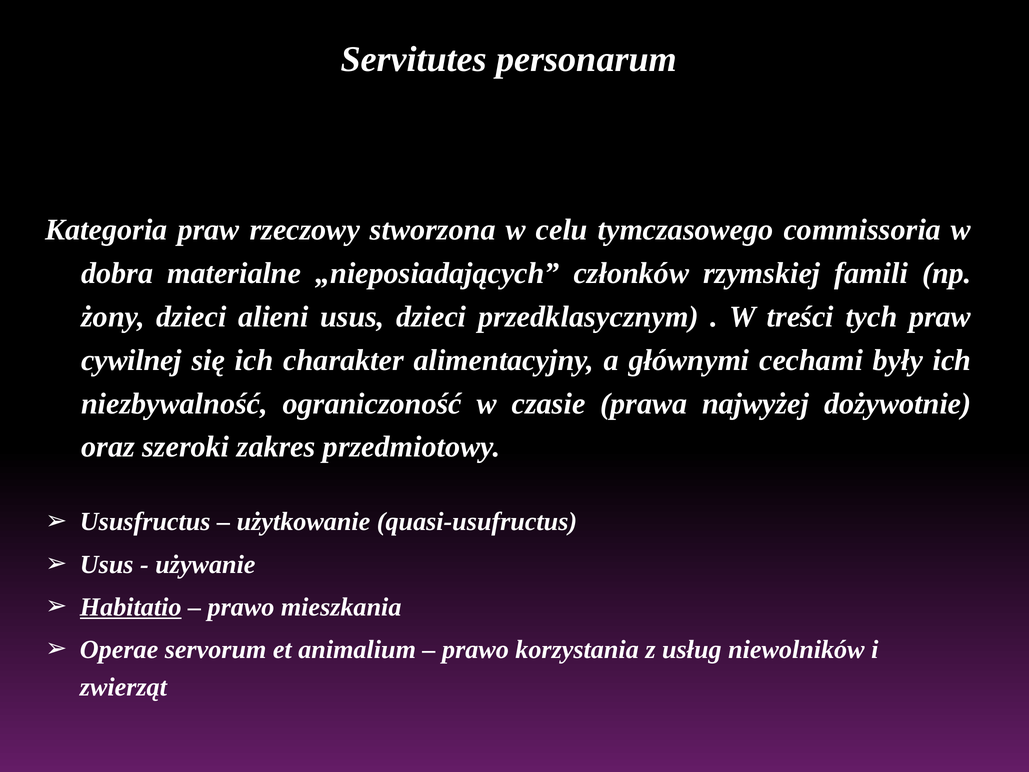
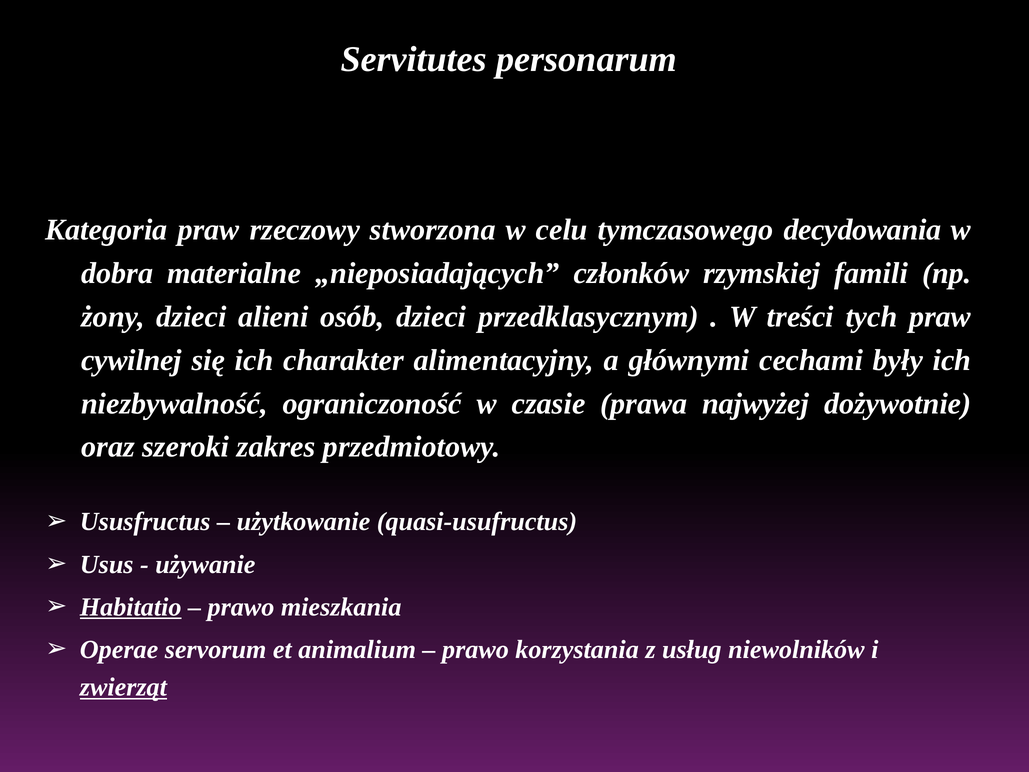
commissoria: commissoria -> decydowania
alieni usus: usus -> osób
zwierząt underline: none -> present
